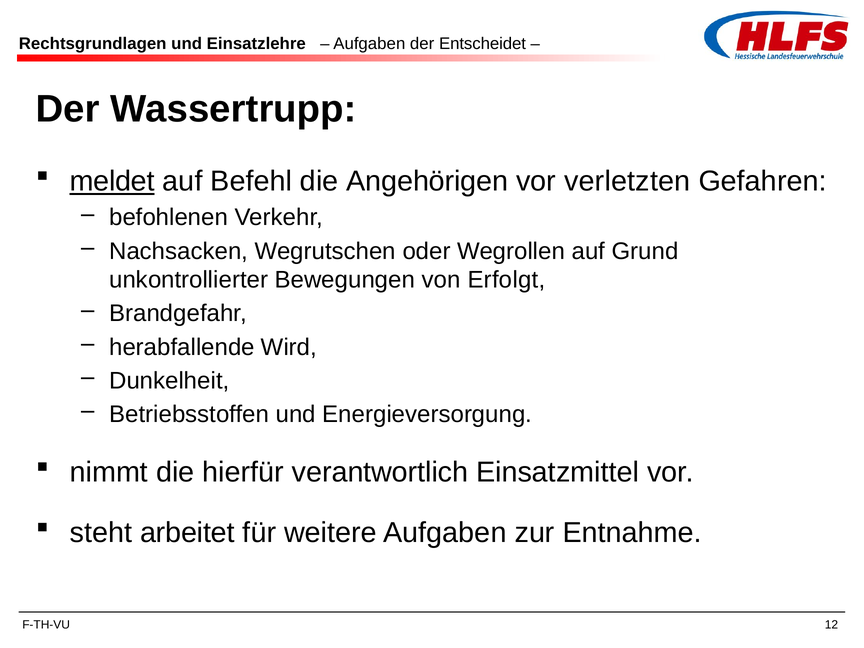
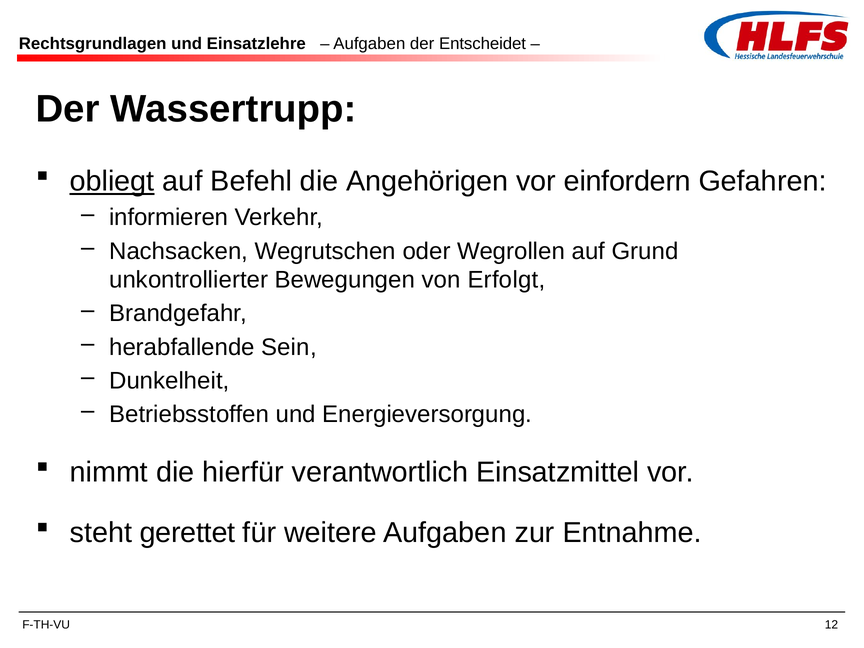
meldet: meldet -> obliegt
verletzten: verletzten -> einfordern
befohlenen: befohlenen -> informieren
Wird: Wird -> Sein
arbeitet: arbeitet -> gerettet
